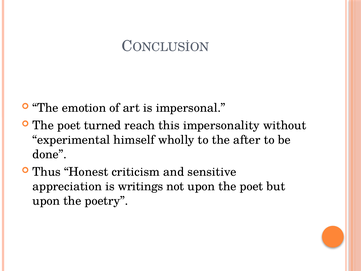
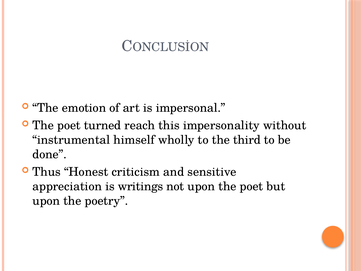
experimental: experimental -> instrumental
after: after -> third
